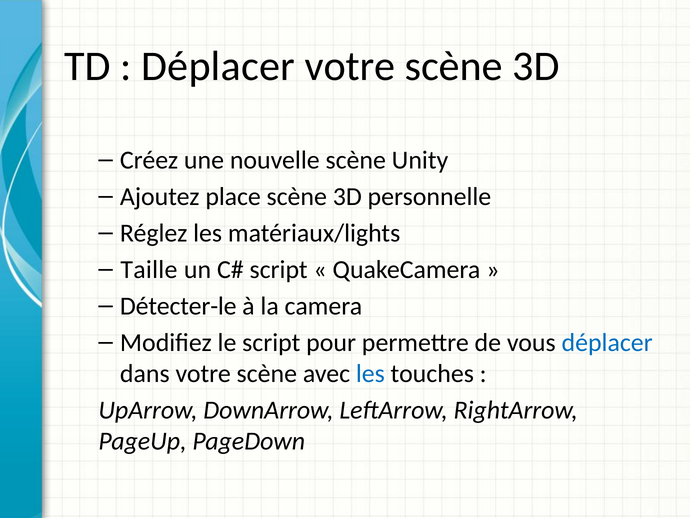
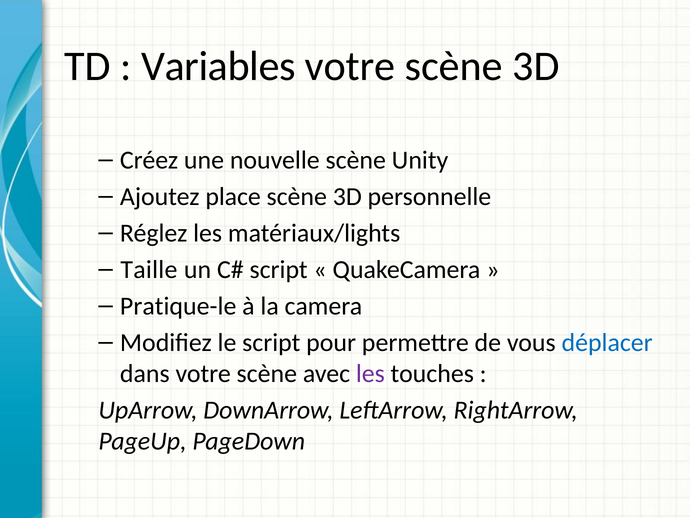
Déplacer at (218, 66): Déplacer -> Variables
Détecter-le: Détecter-le -> Pratique-le
les at (370, 373) colour: blue -> purple
